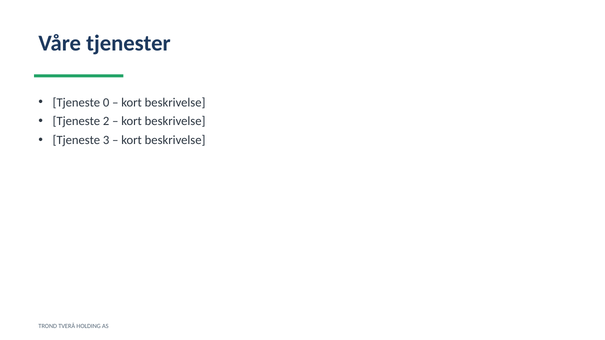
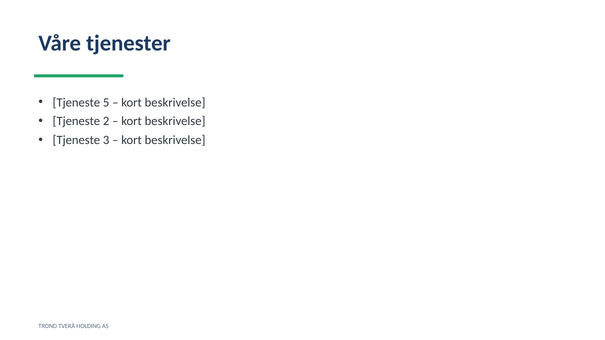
0: 0 -> 5
